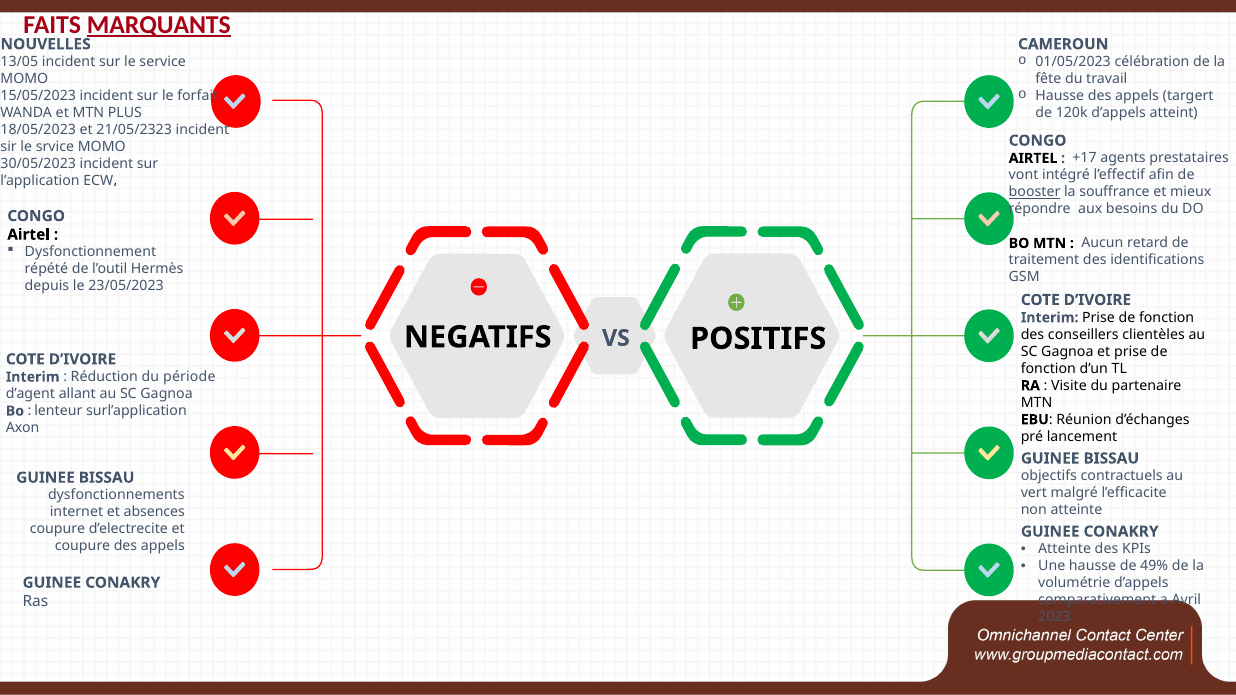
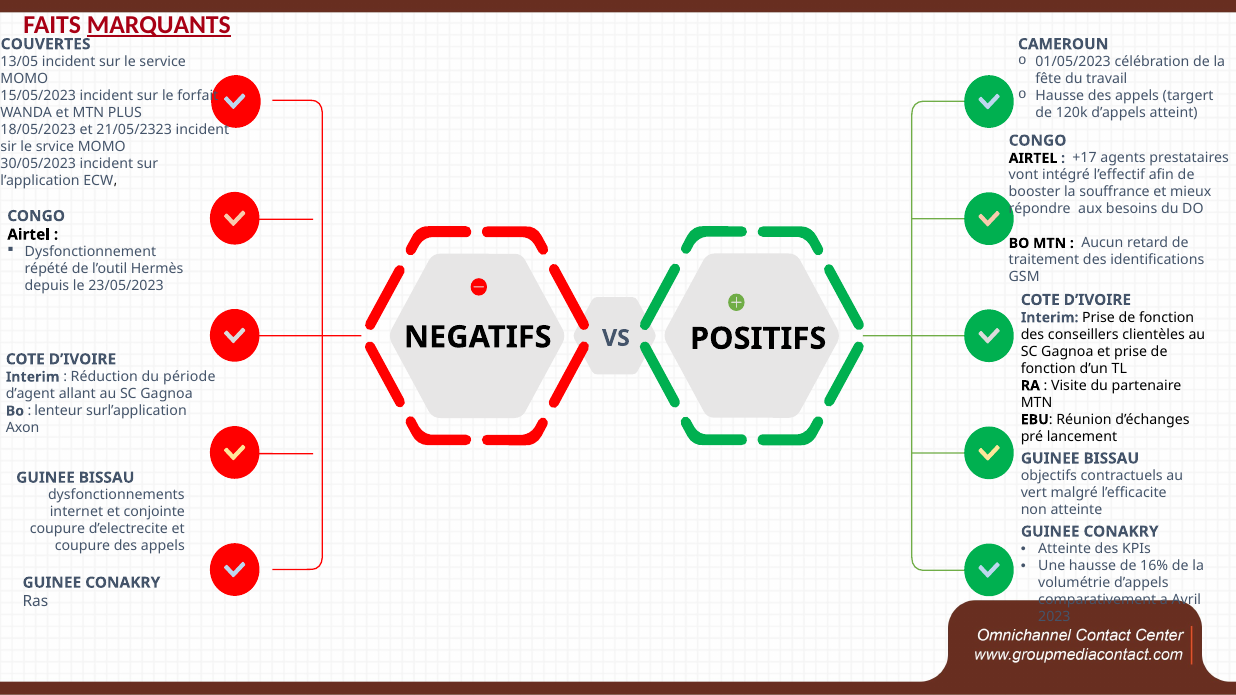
NOUVELLES: NOUVELLES -> COUVERTES
booster underline: present -> none
absences: absences -> conjointe
49%: 49% -> 16%
